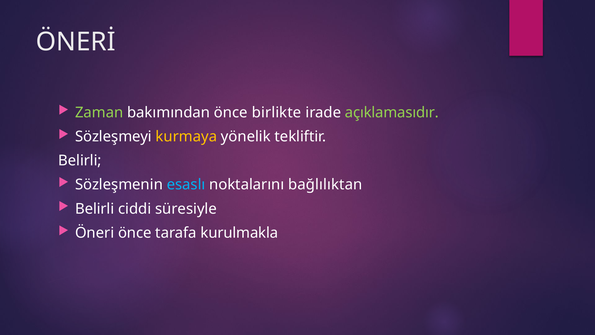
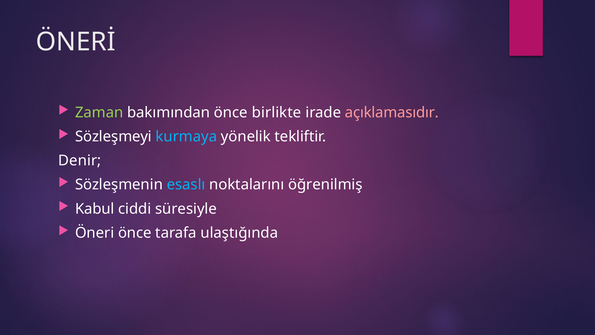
açıklamasıdır colour: light green -> pink
kurmaya colour: yellow -> light blue
Belirli at (80, 160): Belirli -> Denir
bağlılıktan: bağlılıktan -> öğrenilmiş
Belirli at (95, 209): Belirli -> Kabul
kurulmakla: kurulmakla -> ulaştığında
